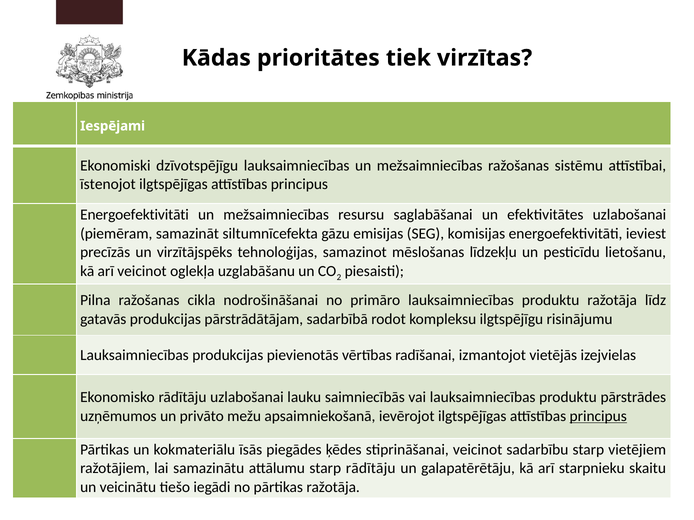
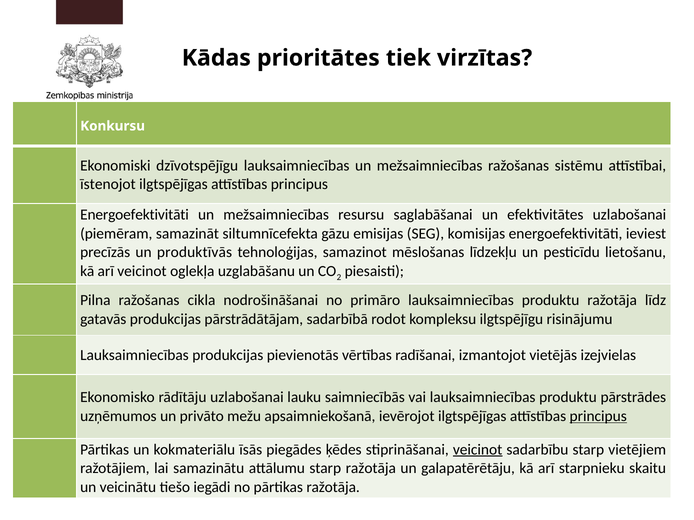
Iespējami: Iespējami -> Konkursu
virzītājspēks: virzītājspēks -> produktīvās
veicinot at (478, 450) underline: none -> present
starp rādītāju: rādītāju -> ražotāja
